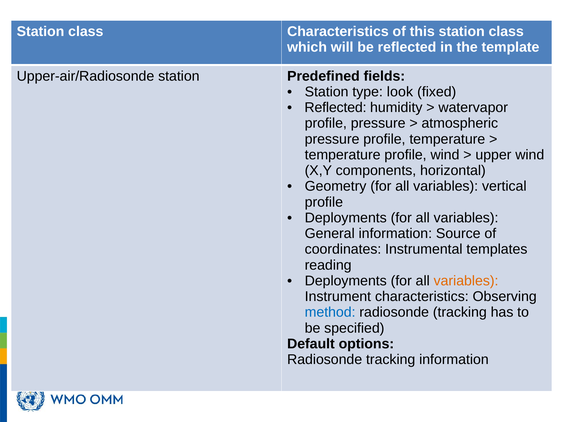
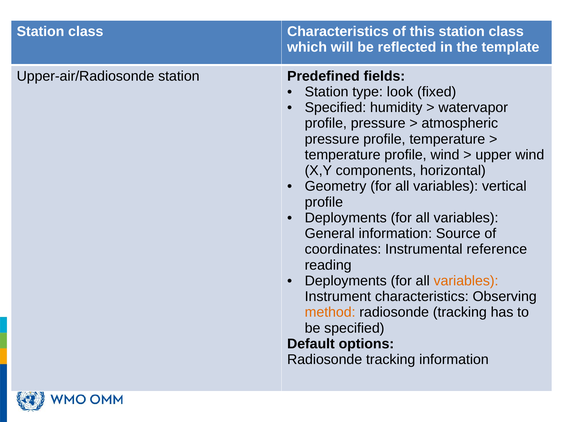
Reflected at (336, 108): Reflected -> Specified
templates: templates -> reference
method colour: blue -> orange
